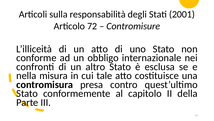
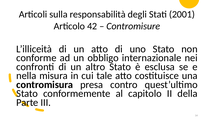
72: 72 -> 42
